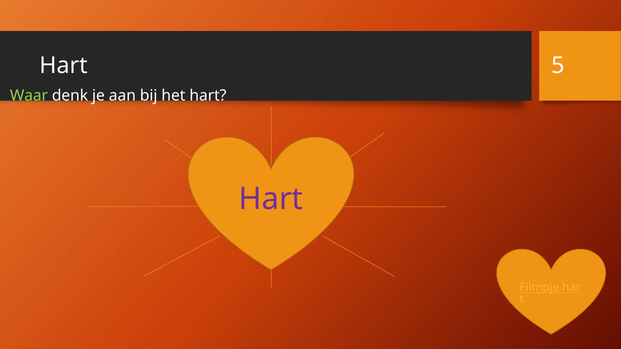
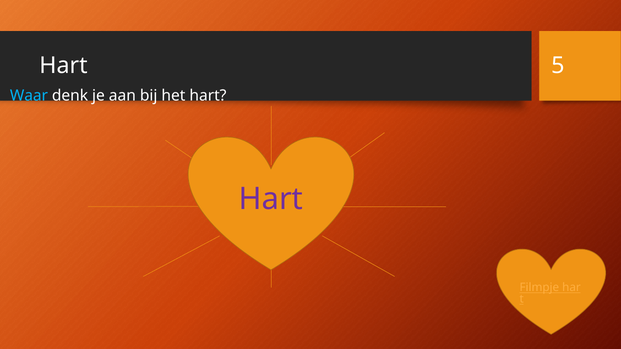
Waar colour: light green -> light blue
